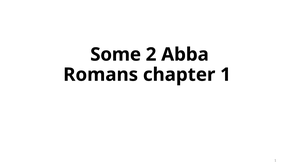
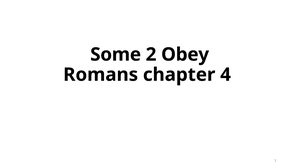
Abba: Abba -> Obey
chapter 1: 1 -> 4
